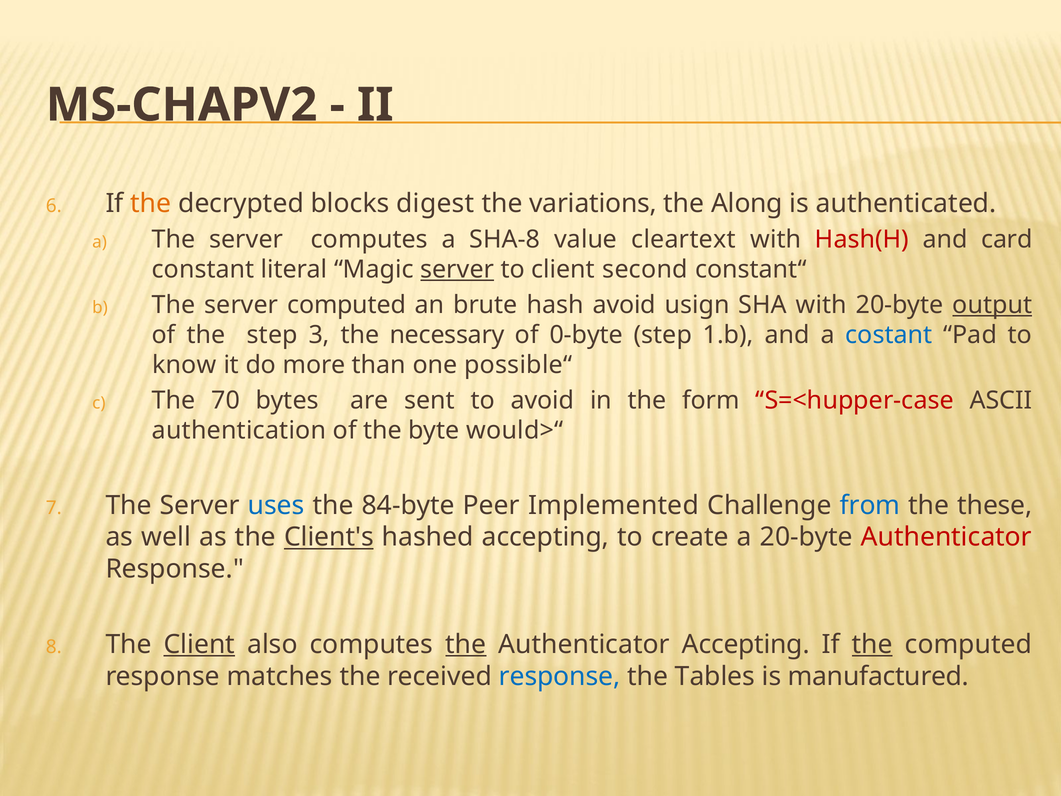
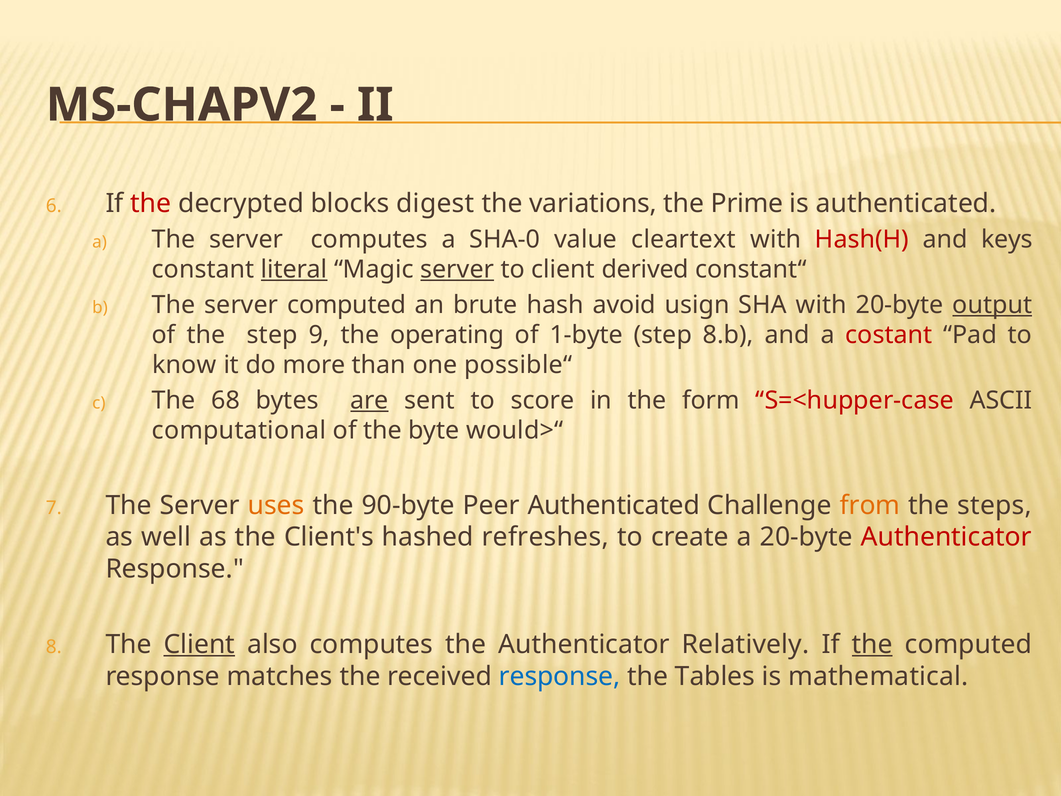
the at (151, 203) colour: orange -> red
Along: Along -> Prime
SHA-8: SHA-8 -> SHA-0
card: card -> keys
literal underline: none -> present
second: second -> derived
3: 3 -> 9
necessary: necessary -> operating
0-byte: 0-byte -> 1-byte
1.b: 1.b -> 8.b
costant colour: blue -> red
70: 70 -> 68
are underline: none -> present
to avoid: avoid -> score
authentication: authentication -> computational
uses colour: blue -> orange
84-byte: 84-byte -> 90-byte
Peer Implemented: Implemented -> Authenticated
from colour: blue -> orange
these: these -> steps
Client's underline: present -> none
hashed accepting: accepting -> refreshes
the at (466, 644) underline: present -> none
Authenticator Accepting: Accepting -> Relatively
manufactured: manufactured -> mathematical
